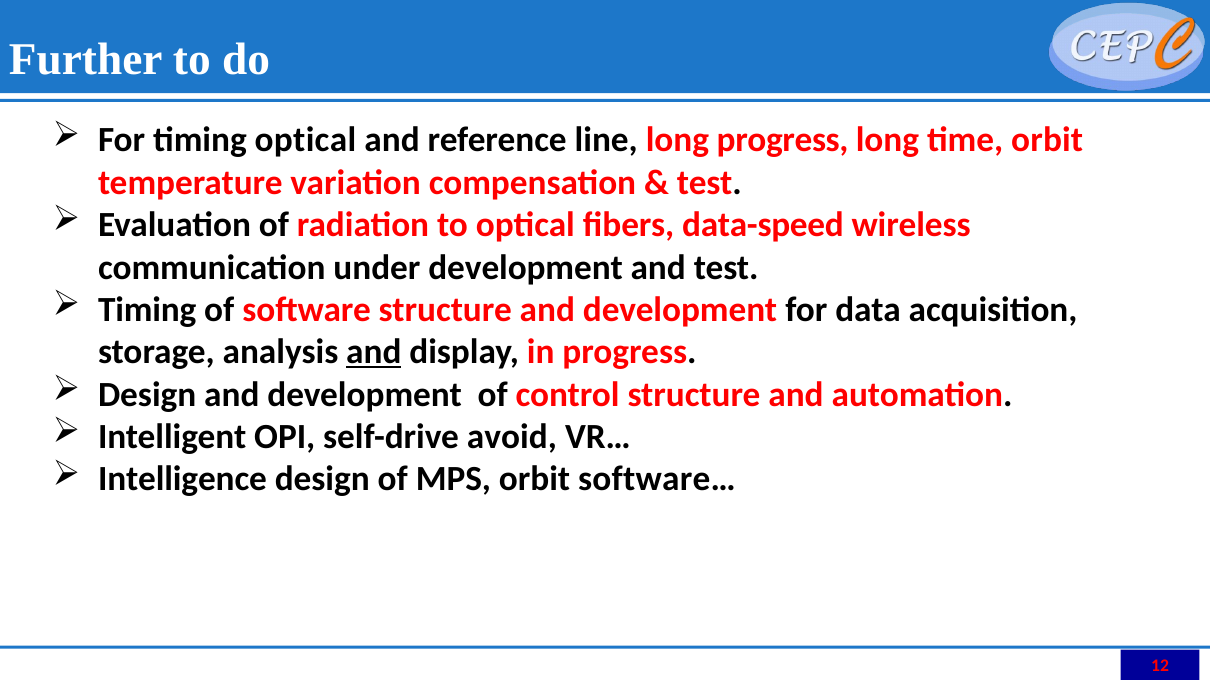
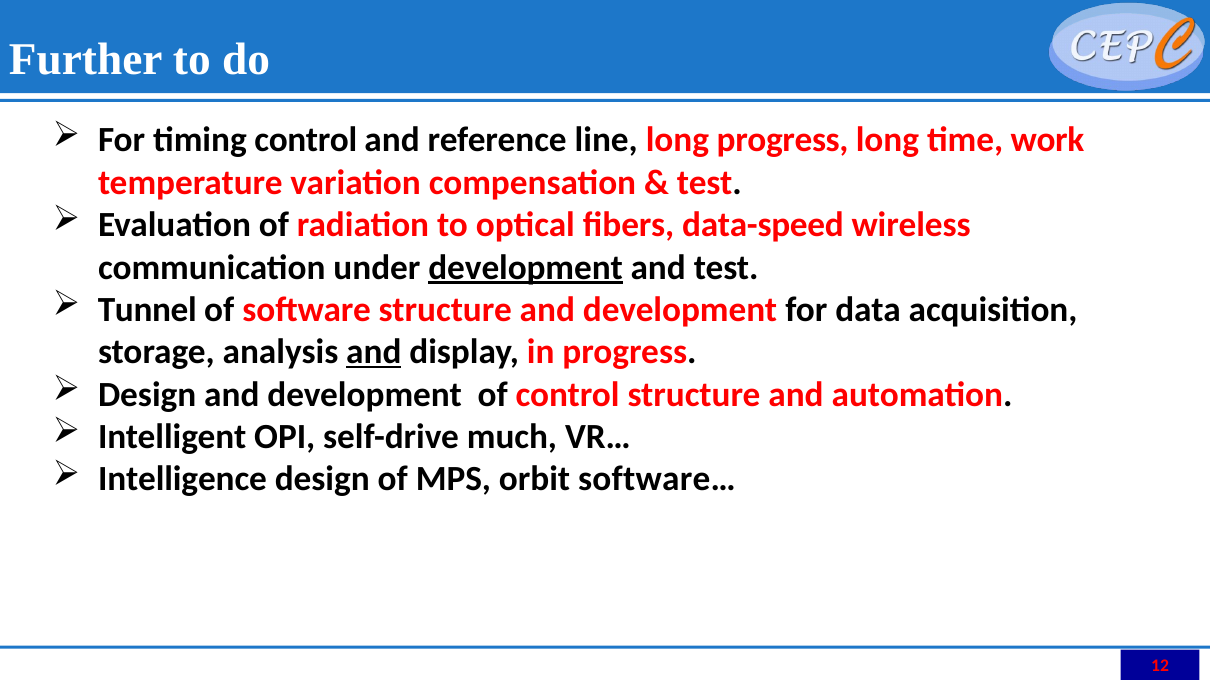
timing optical: optical -> control
time orbit: orbit -> work
development at (526, 267) underline: none -> present
Timing at (147, 310): Timing -> Tunnel
avoid: avoid -> much
